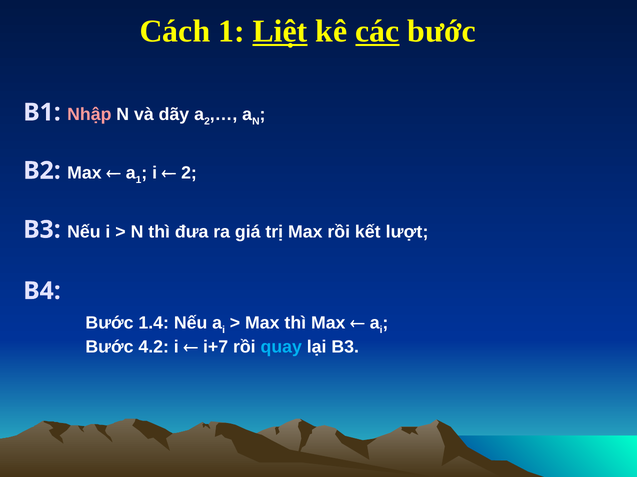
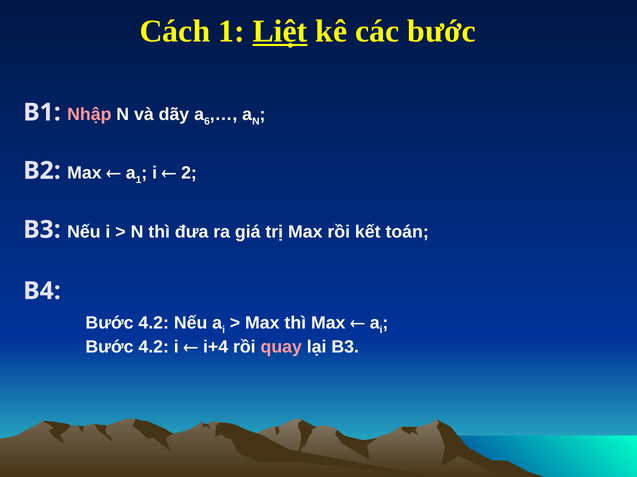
các underline: present -> none
2 at (207, 122): 2 -> 6
lượt: lượt -> toán
1.4 at (154, 323): 1.4 -> 4.2
i+7: i+7 -> i+4
quay colour: light blue -> pink
